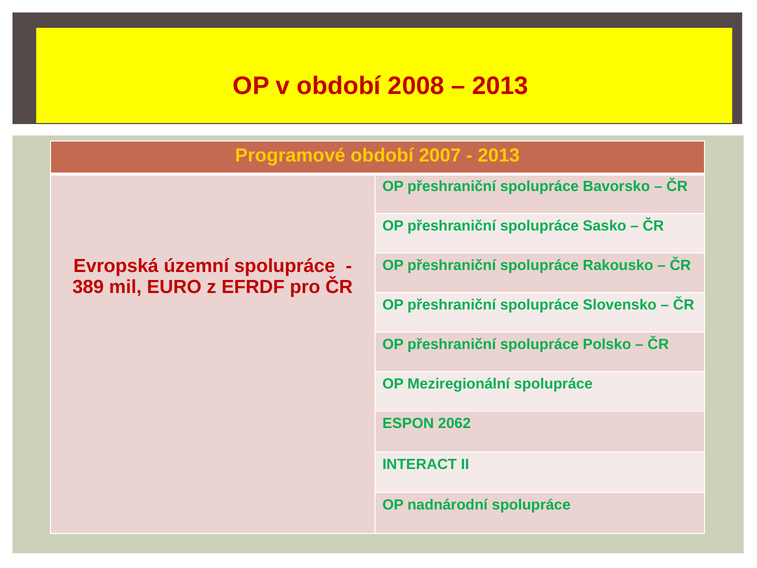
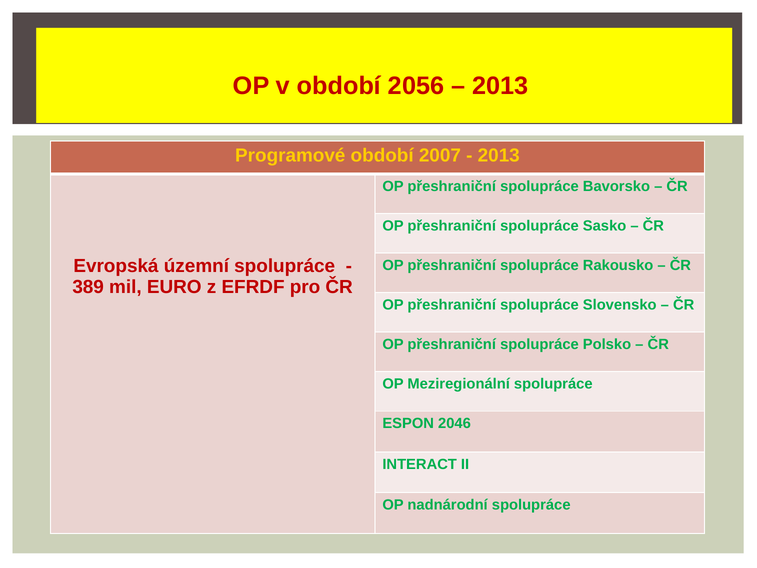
2008: 2008 -> 2056
2062: 2062 -> 2046
